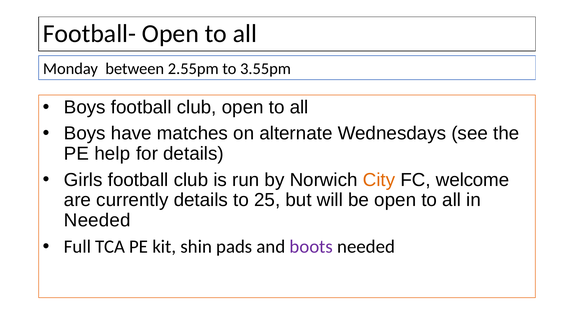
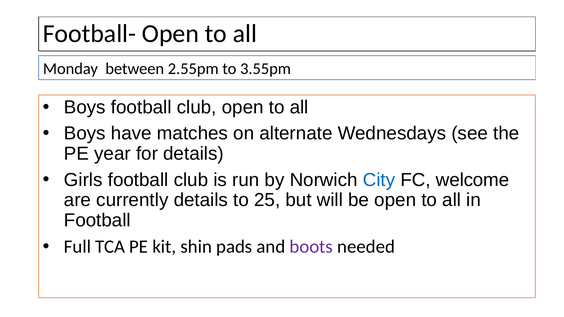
help: help -> year
City colour: orange -> blue
Needed at (97, 221): Needed -> Football
